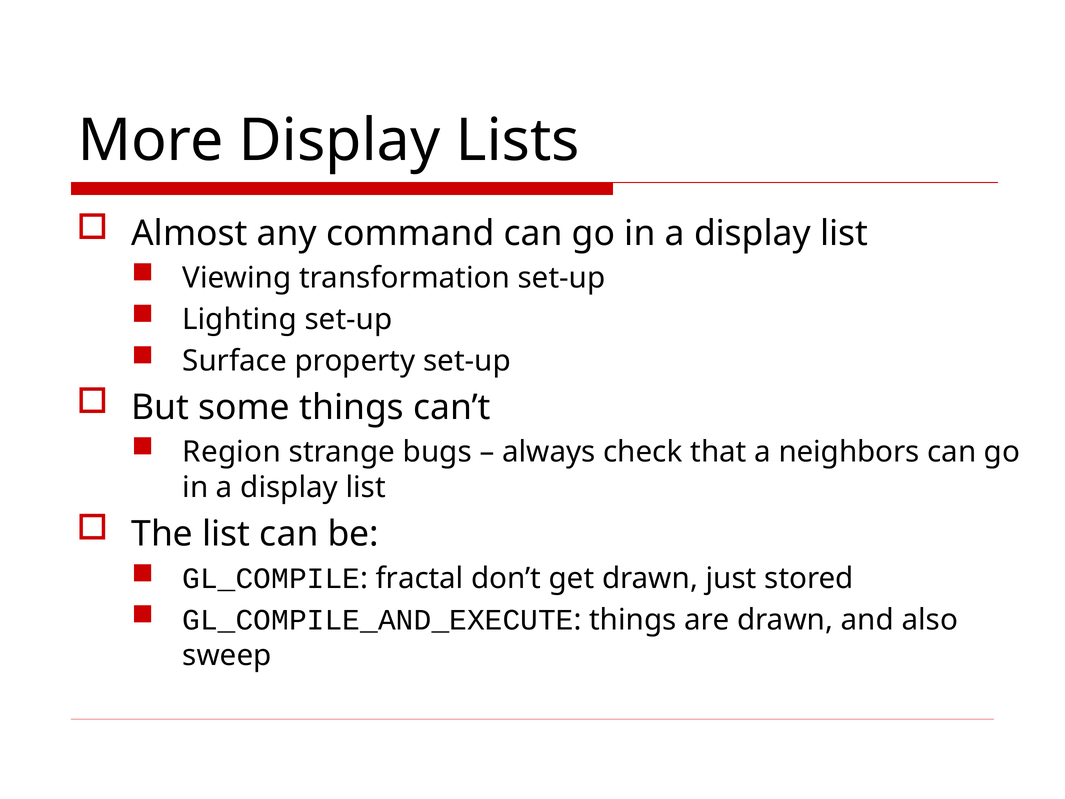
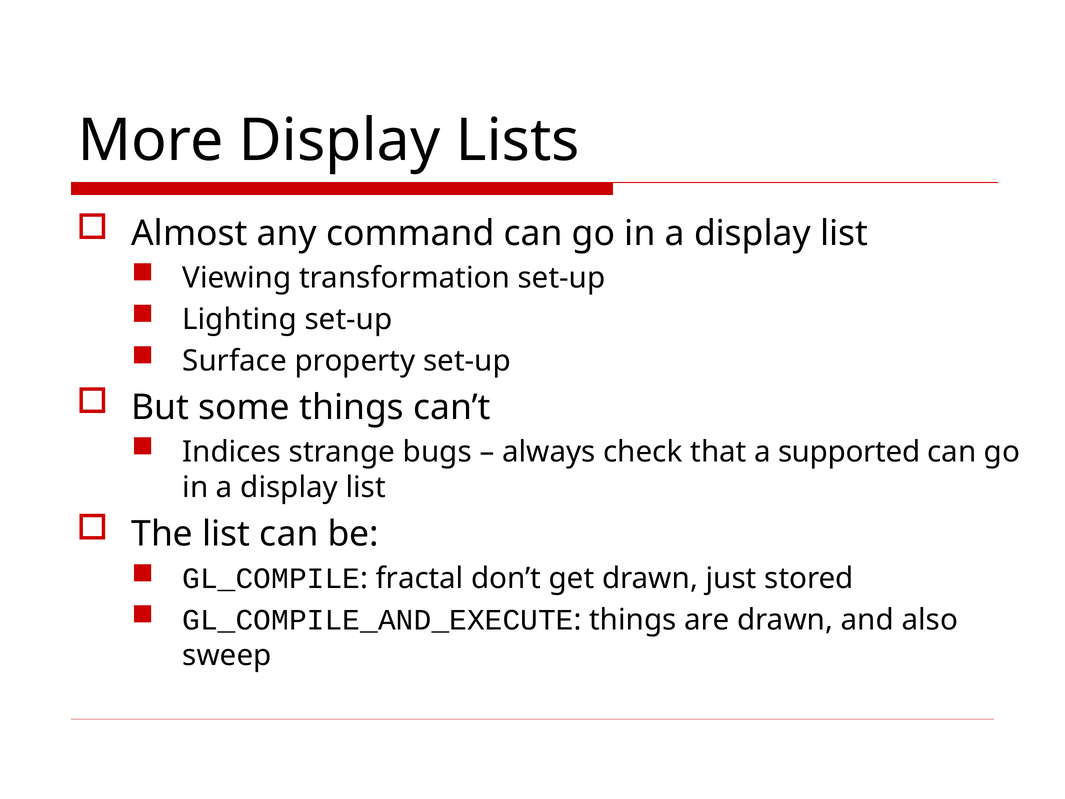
Region: Region -> Indices
neighbors: neighbors -> supported
